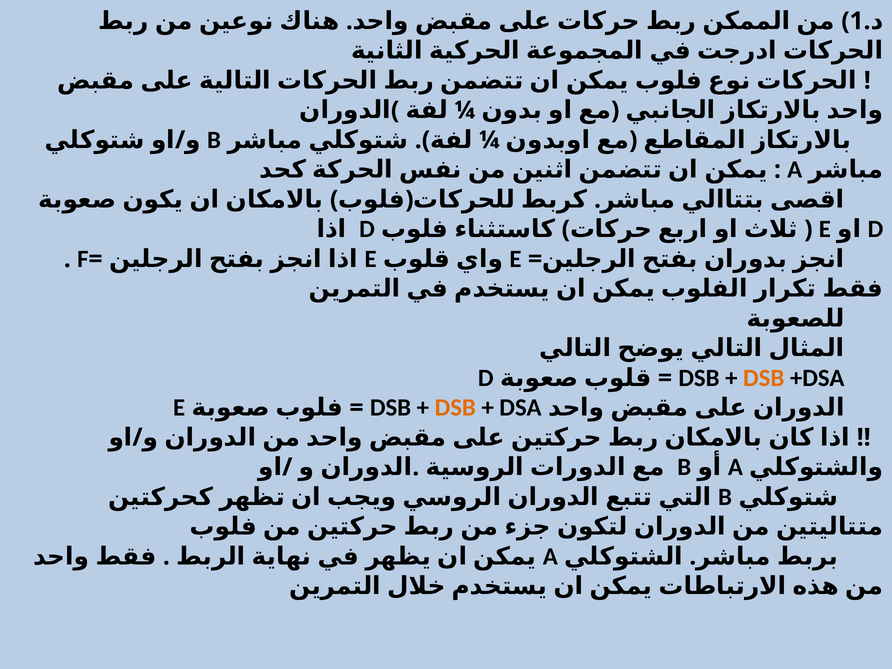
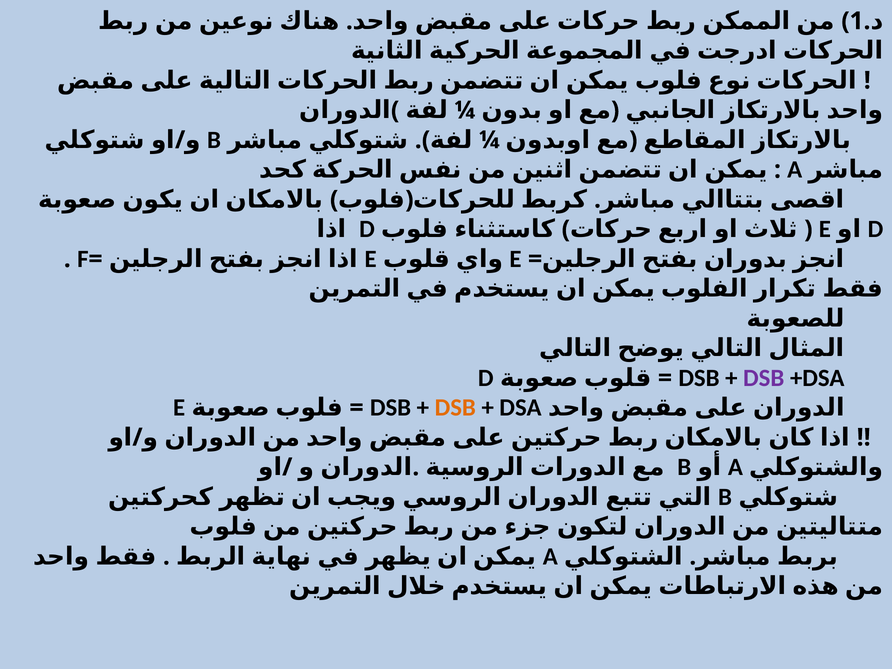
DSB at (764, 378) colour: orange -> purple
